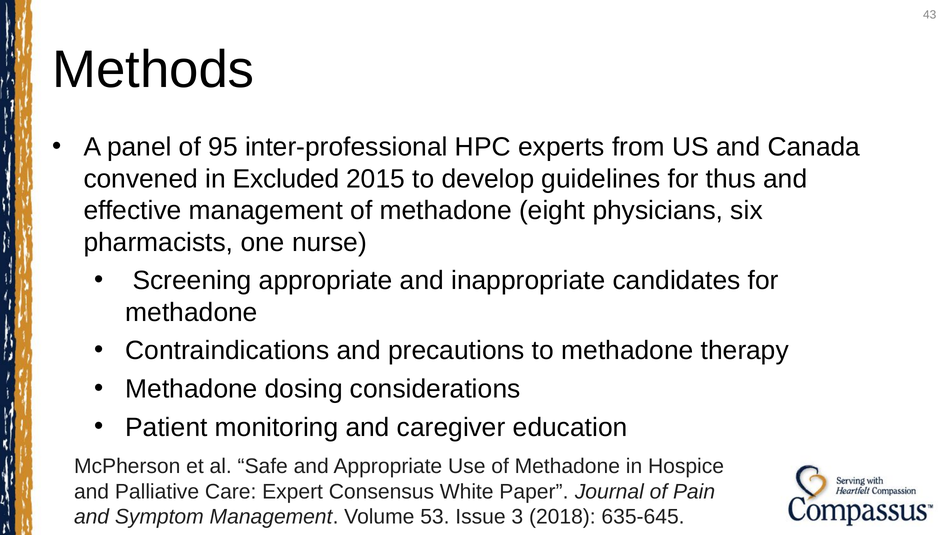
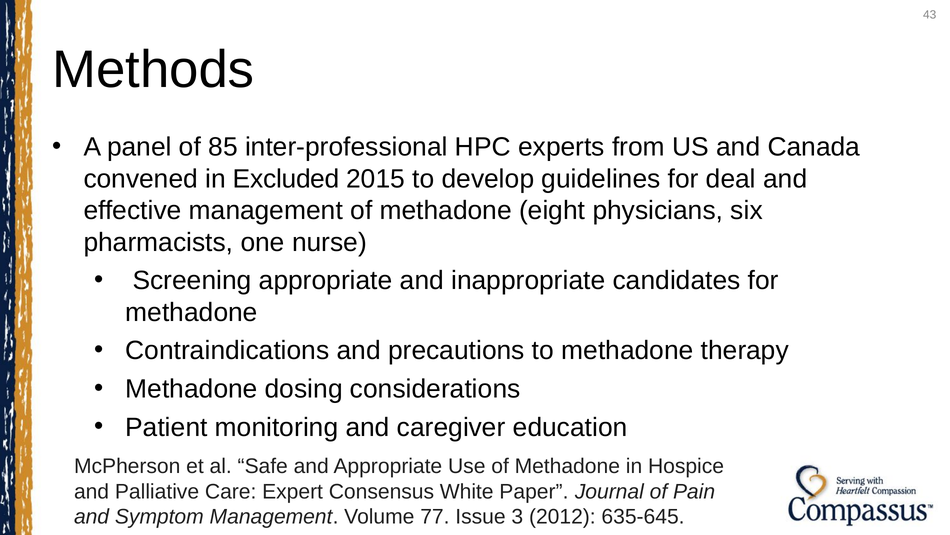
95: 95 -> 85
thus: thus -> deal
53: 53 -> 77
2018: 2018 -> 2012
